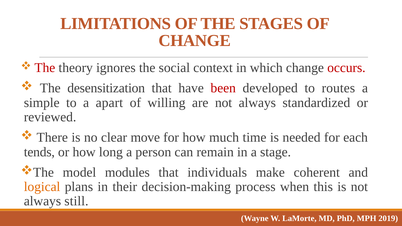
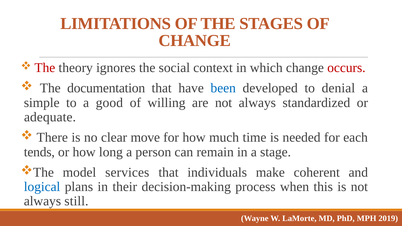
desensitization: desensitization -> documentation
been colour: red -> blue
routes: routes -> denial
apart: apart -> good
reviewed: reviewed -> adequate
modules: modules -> services
logical colour: orange -> blue
